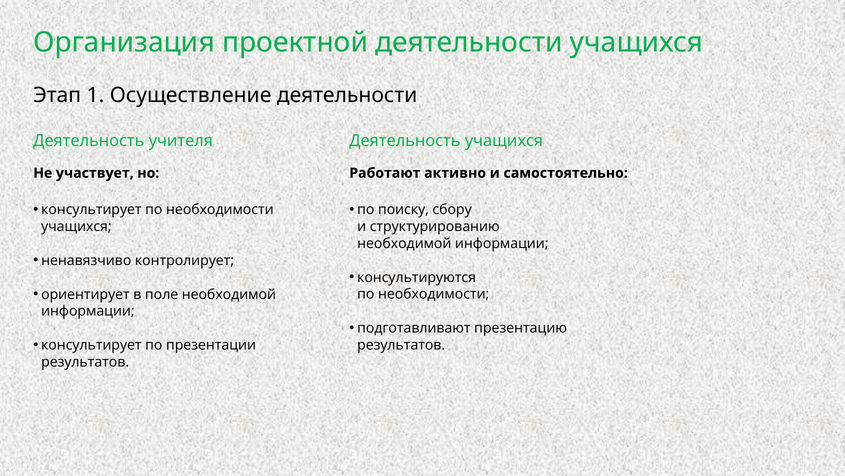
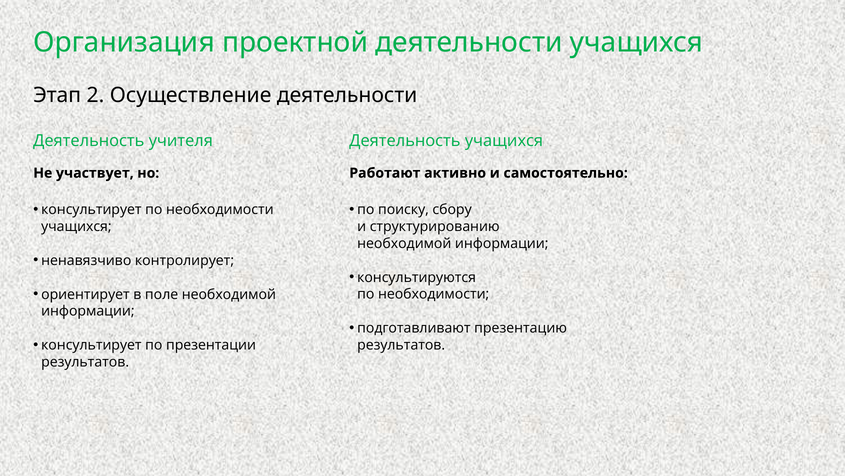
1: 1 -> 2
